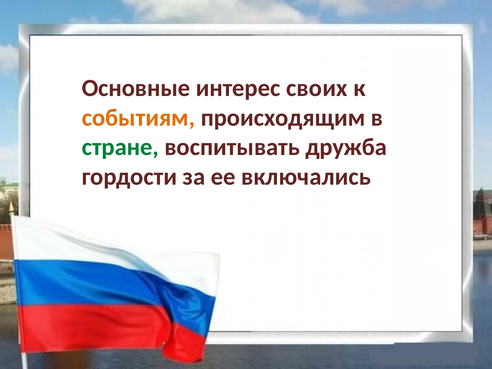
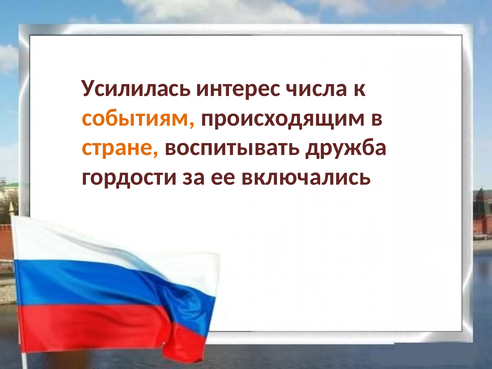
Основные: Основные -> Усилилась
своих: своих -> числа
стране colour: green -> orange
